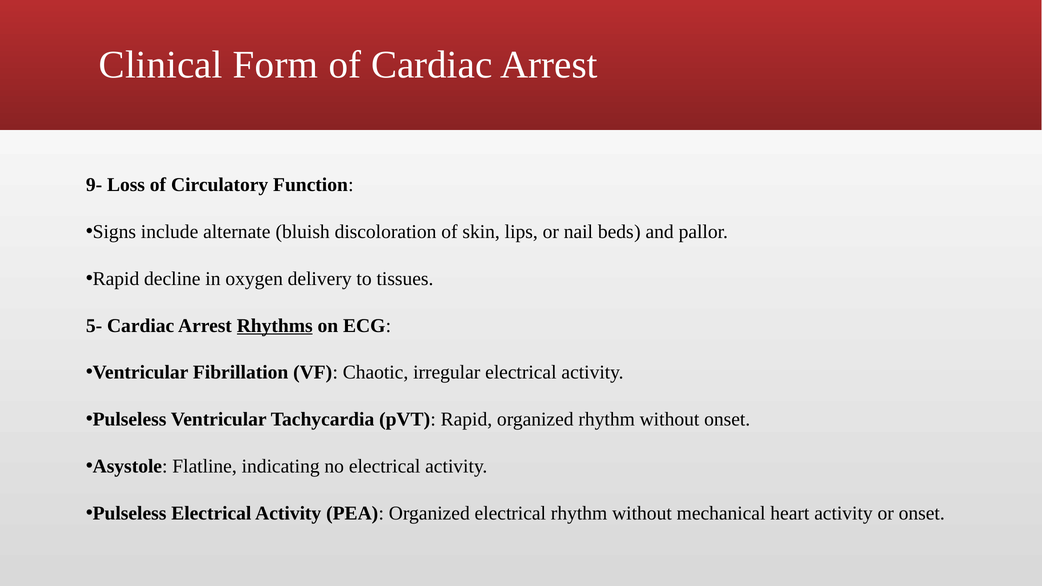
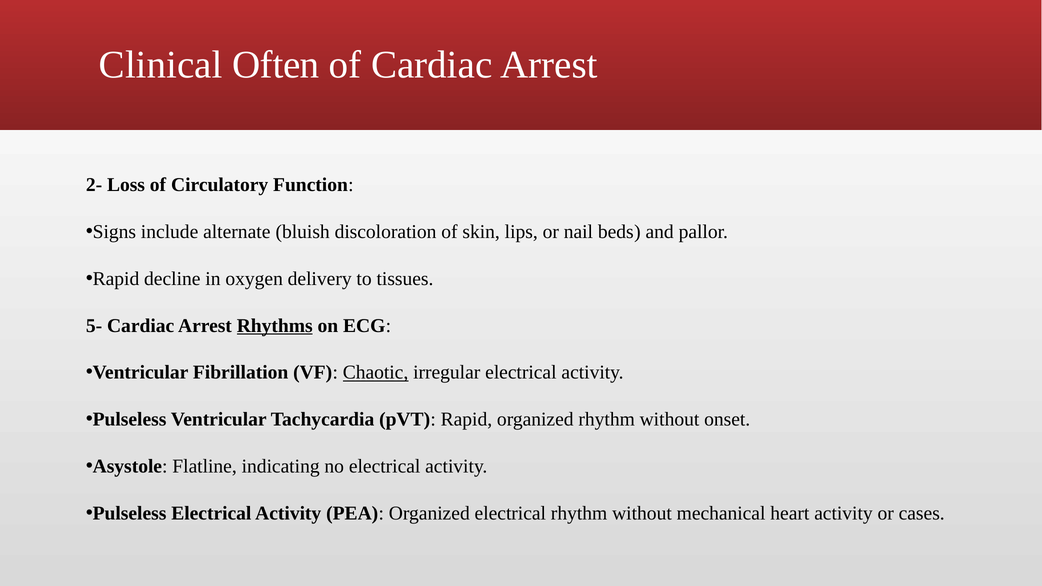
Form: Form -> Often
9-: 9- -> 2-
Chaotic underline: none -> present
or onset: onset -> cases
